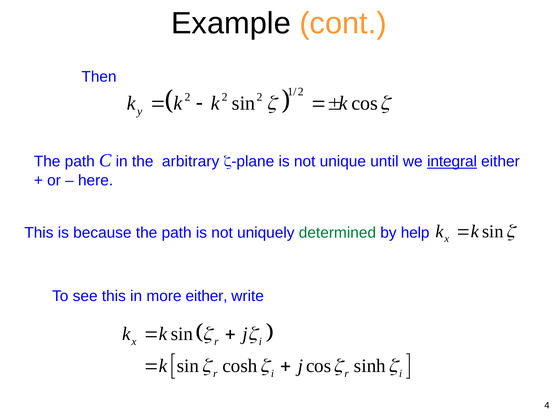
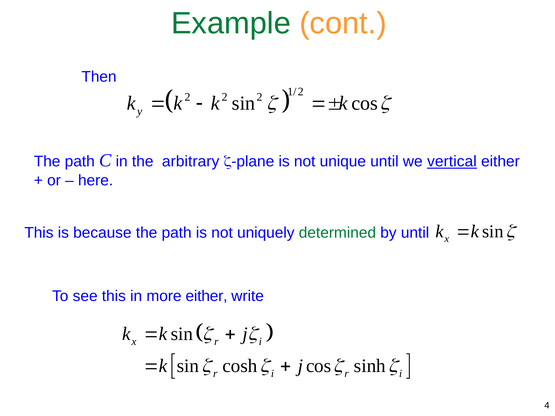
Example colour: black -> green
integral: integral -> vertical
by help: help -> until
